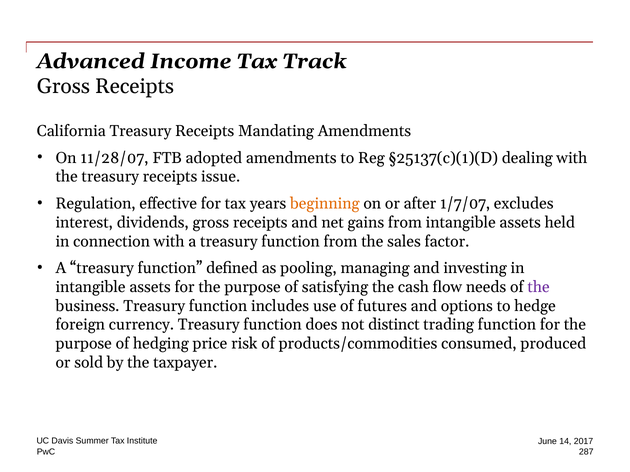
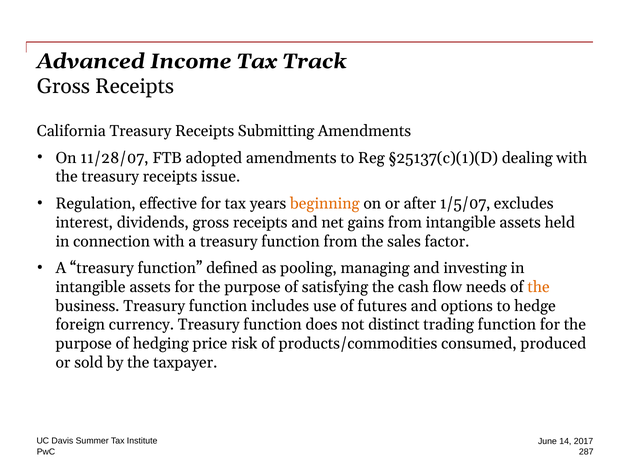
Mandating: Mandating -> Submitting
1/7/07: 1/7/07 -> 1/5/07
the at (539, 287) colour: purple -> orange
